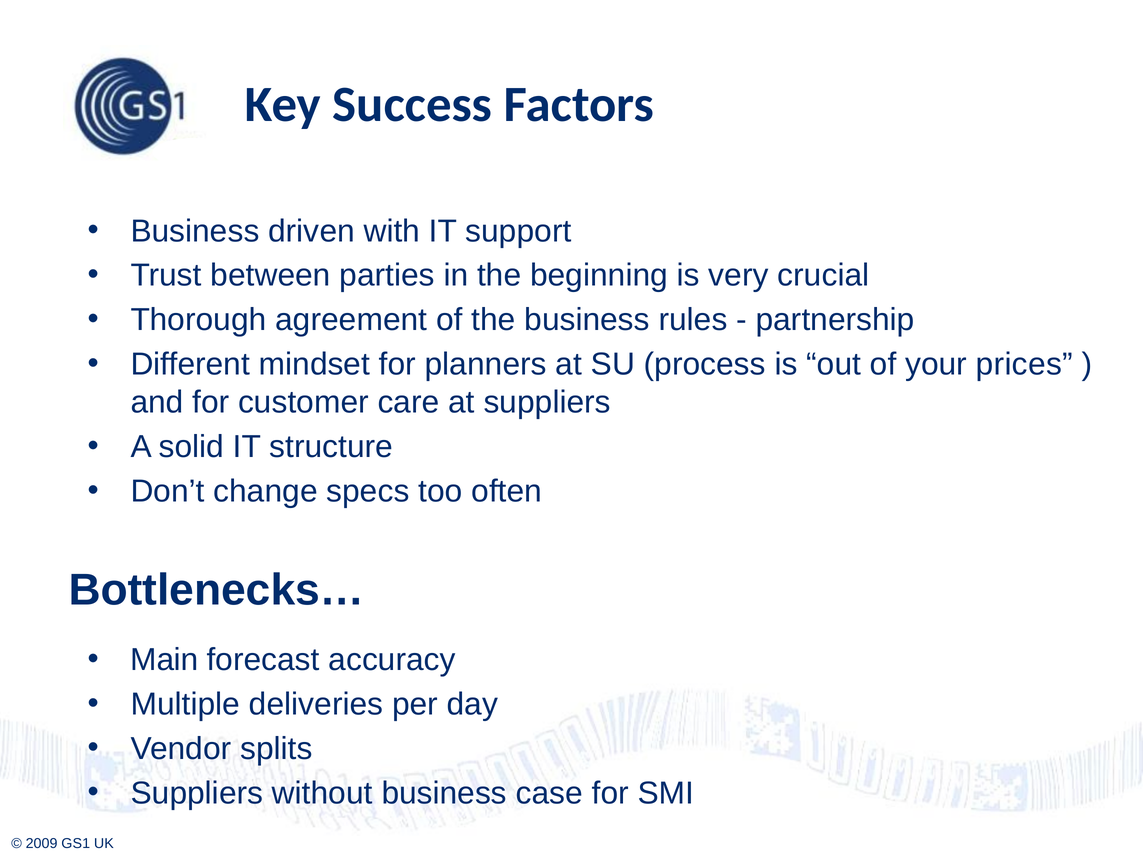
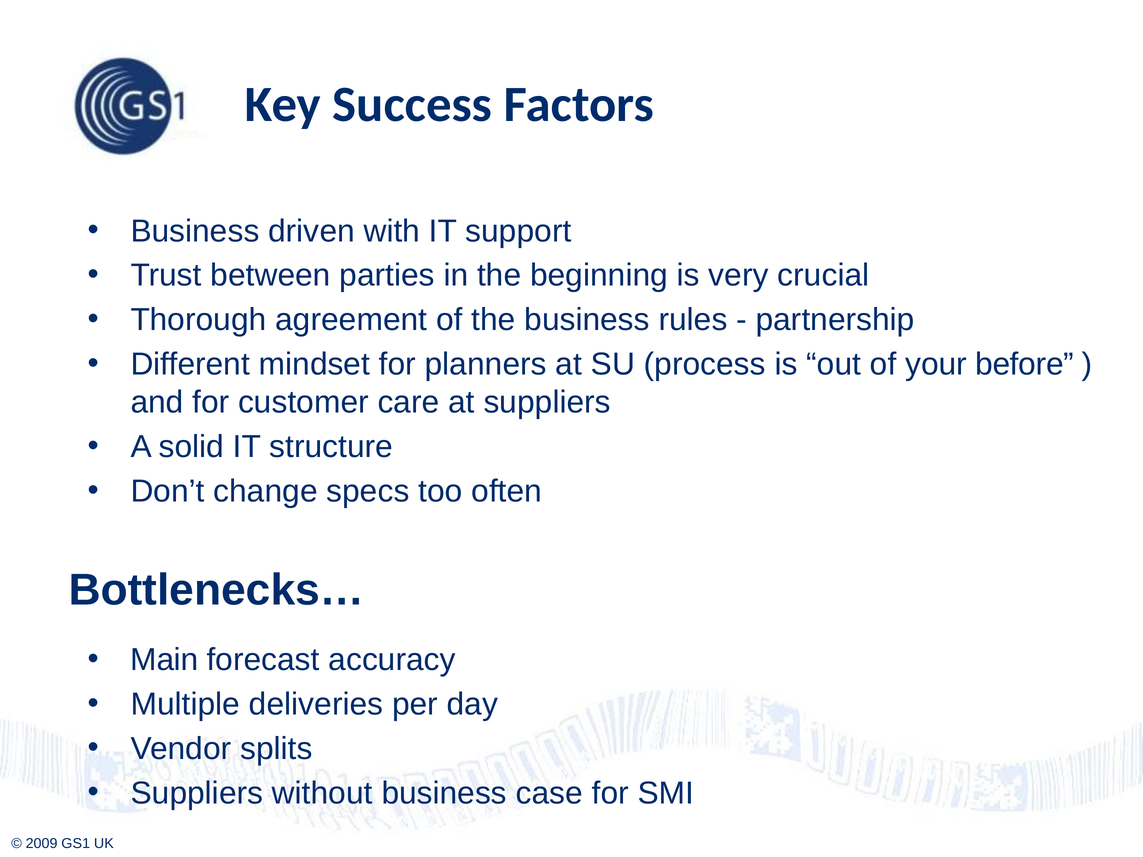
prices: prices -> before
